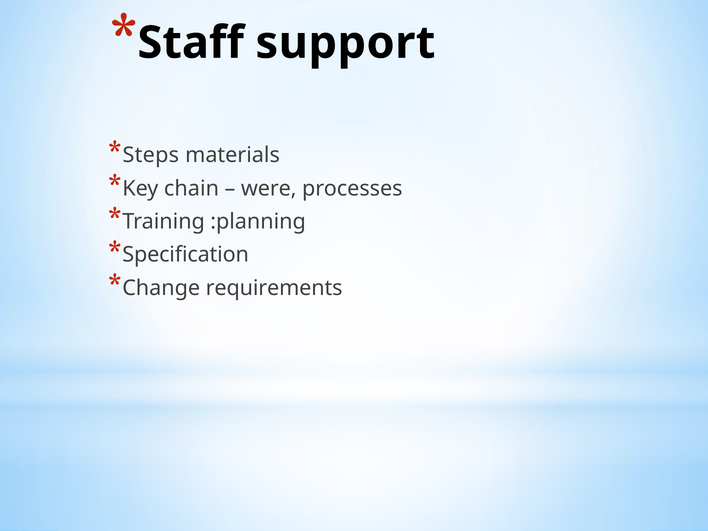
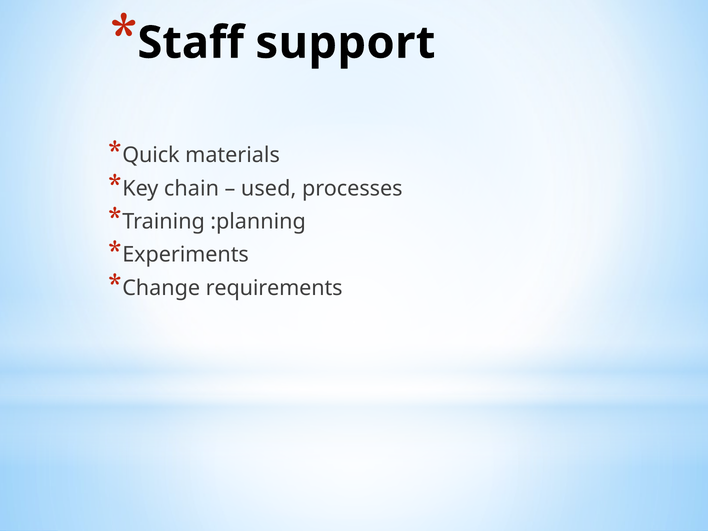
Steps: Steps -> Quick
were: were -> used
Specification: Specification -> Experiments
